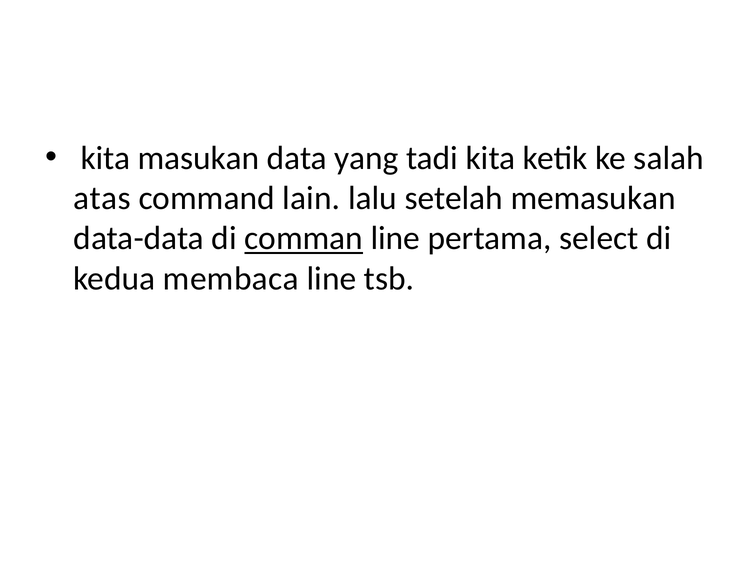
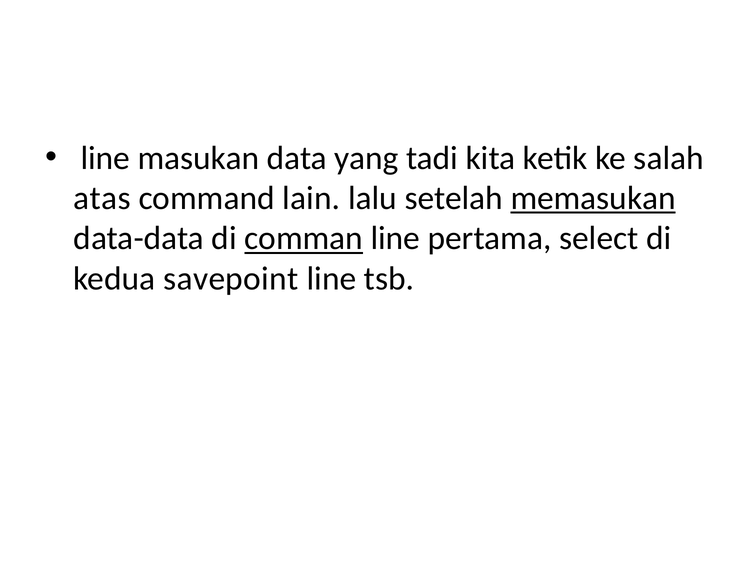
kita at (106, 158): kita -> line
memasukan underline: none -> present
membaca: membaca -> savepoint
